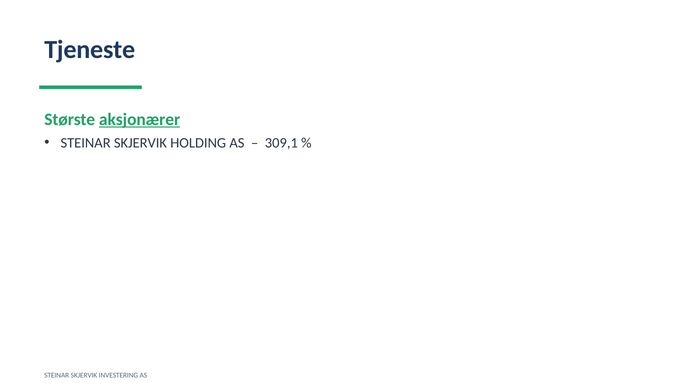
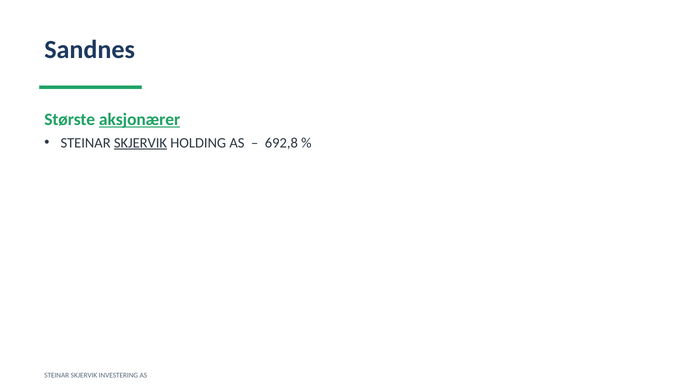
Tjeneste: Tjeneste -> Sandnes
SKJERVIK at (140, 143) underline: none -> present
309,1: 309,1 -> 692,8
